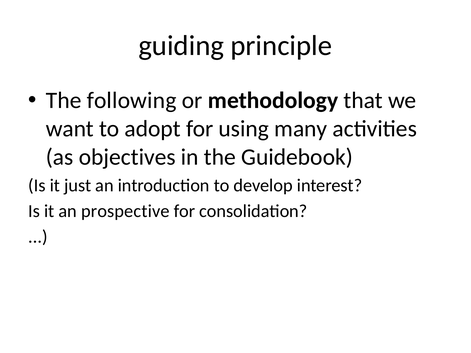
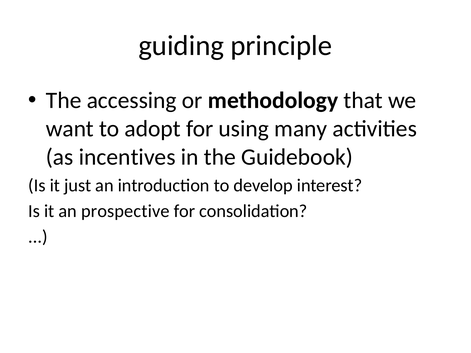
following: following -> accessing
objectives: objectives -> incentives
